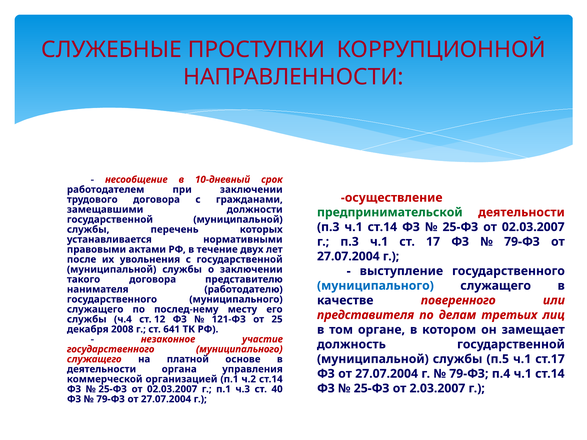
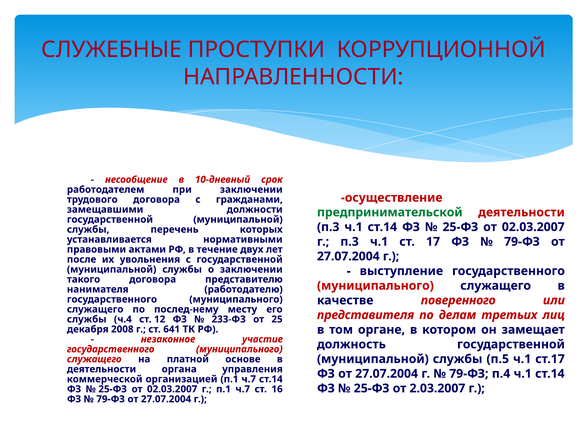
муниципального at (375, 286) colour: blue -> red
121-ФЗ: 121-ФЗ -> 233-ФЗ
организацией п.1 ч.2: ч.2 -> ч.7
г п.1 ч.3: ч.3 -> ч.7
40: 40 -> 16
